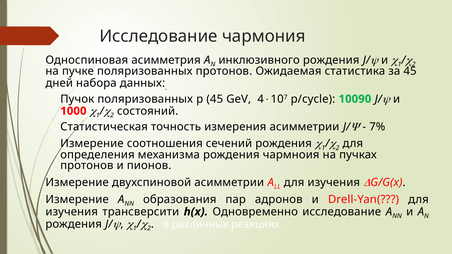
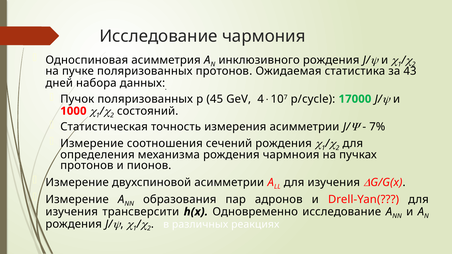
за 45: 45 -> 43
10090: 10090 -> 17000
